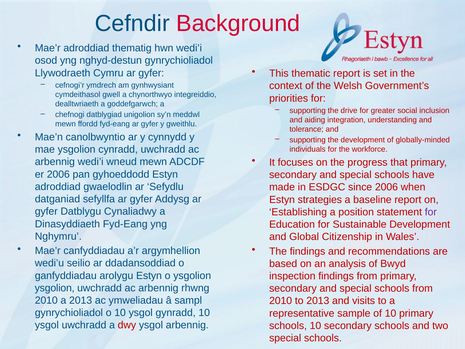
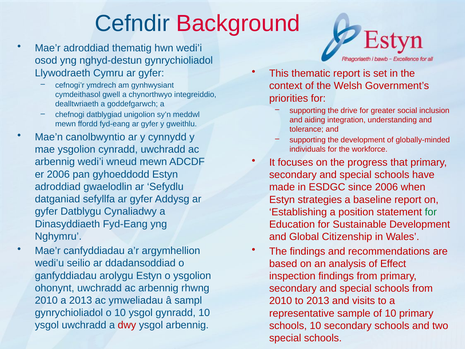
for at (431, 212) colour: purple -> green
Bwyd: Bwyd -> Effect
ysgolion at (55, 288): ysgolion -> ohonynt
